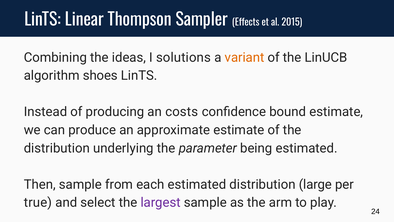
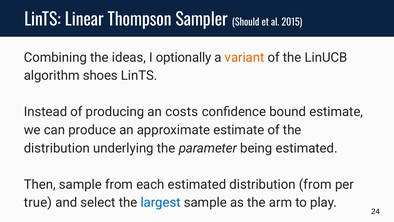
Effects: Effects -> Should
solutions: solutions -> optionally
distribution large: large -> from
largest colour: purple -> blue
